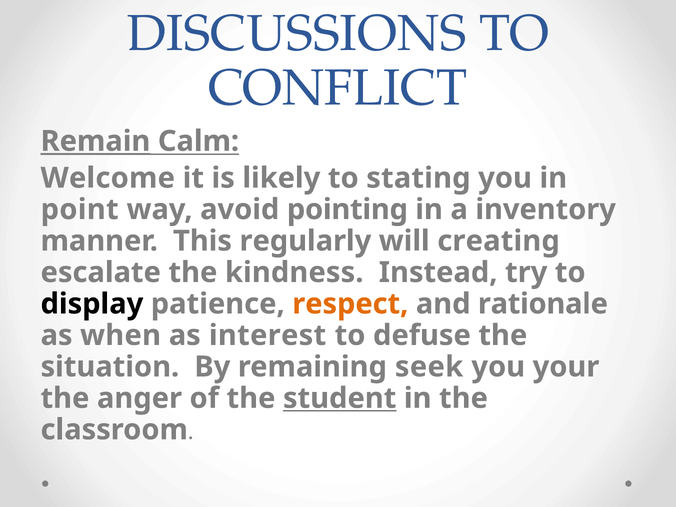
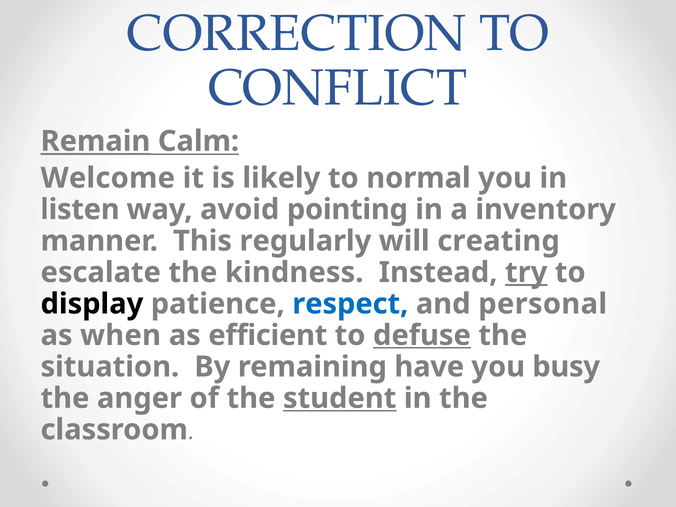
DISCUSSIONS: DISCUSSIONS -> CORRECTION
stating: stating -> normal
point: point -> listen
try underline: none -> present
respect colour: orange -> blue
rationale: rationale -> personal
interest: interest -> efficient
defuse underline: none -> present
seek: seek -> have
your: your -> busy
